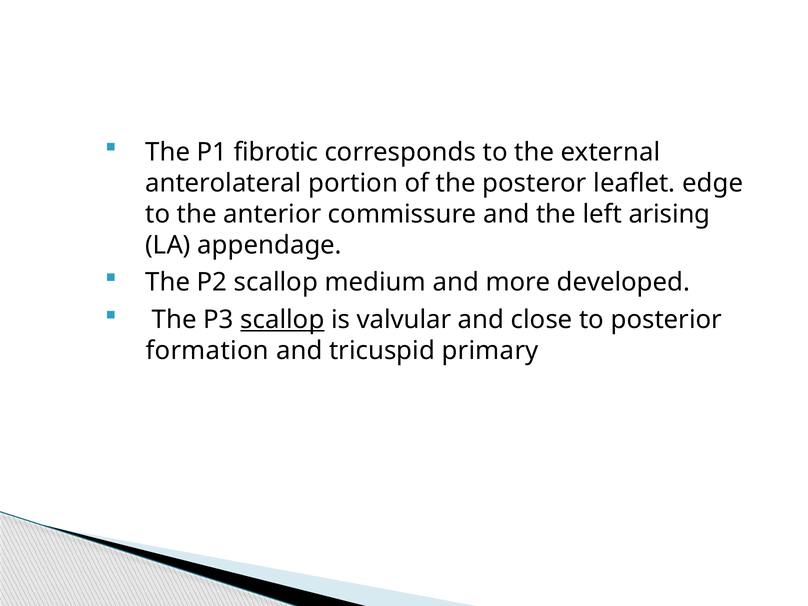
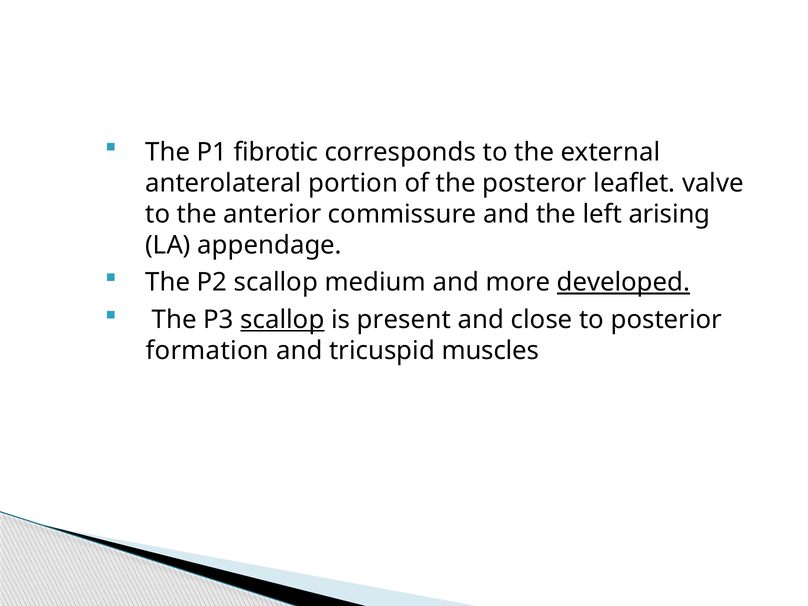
edge: edge -> valve
developed underline: none -> present
valvular: valvular -> present
primary: primary -> muscles
